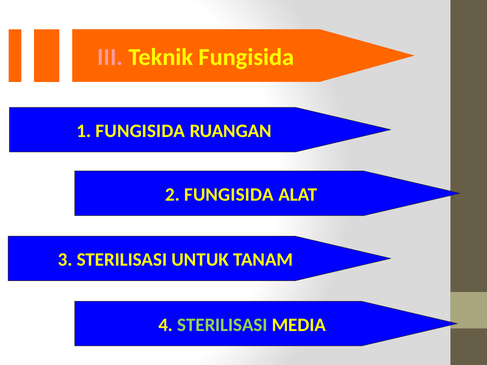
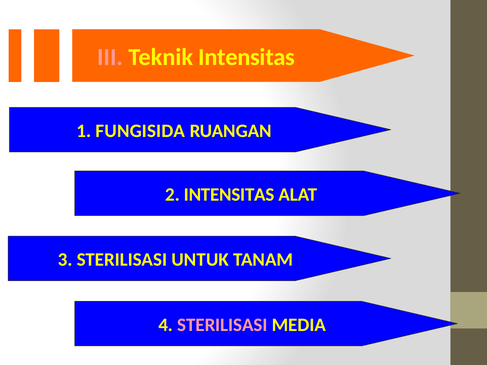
Teknik Fungisida: Fungisida -> Intensitas
2 FUNGISIDA: FUNGISIDA -> INTENSITAS
STERILISASI at (222, 325) colour: light green -> pink
